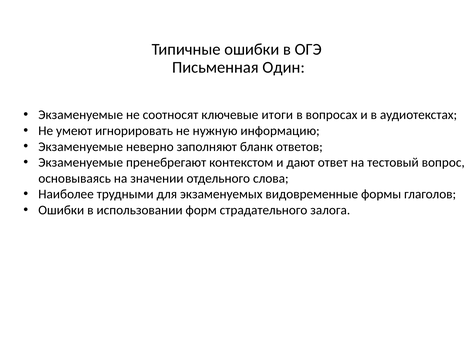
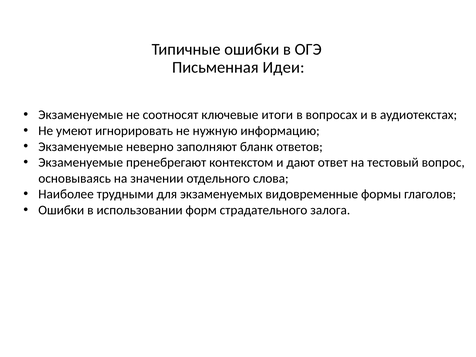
Один: Один -> Идеи
